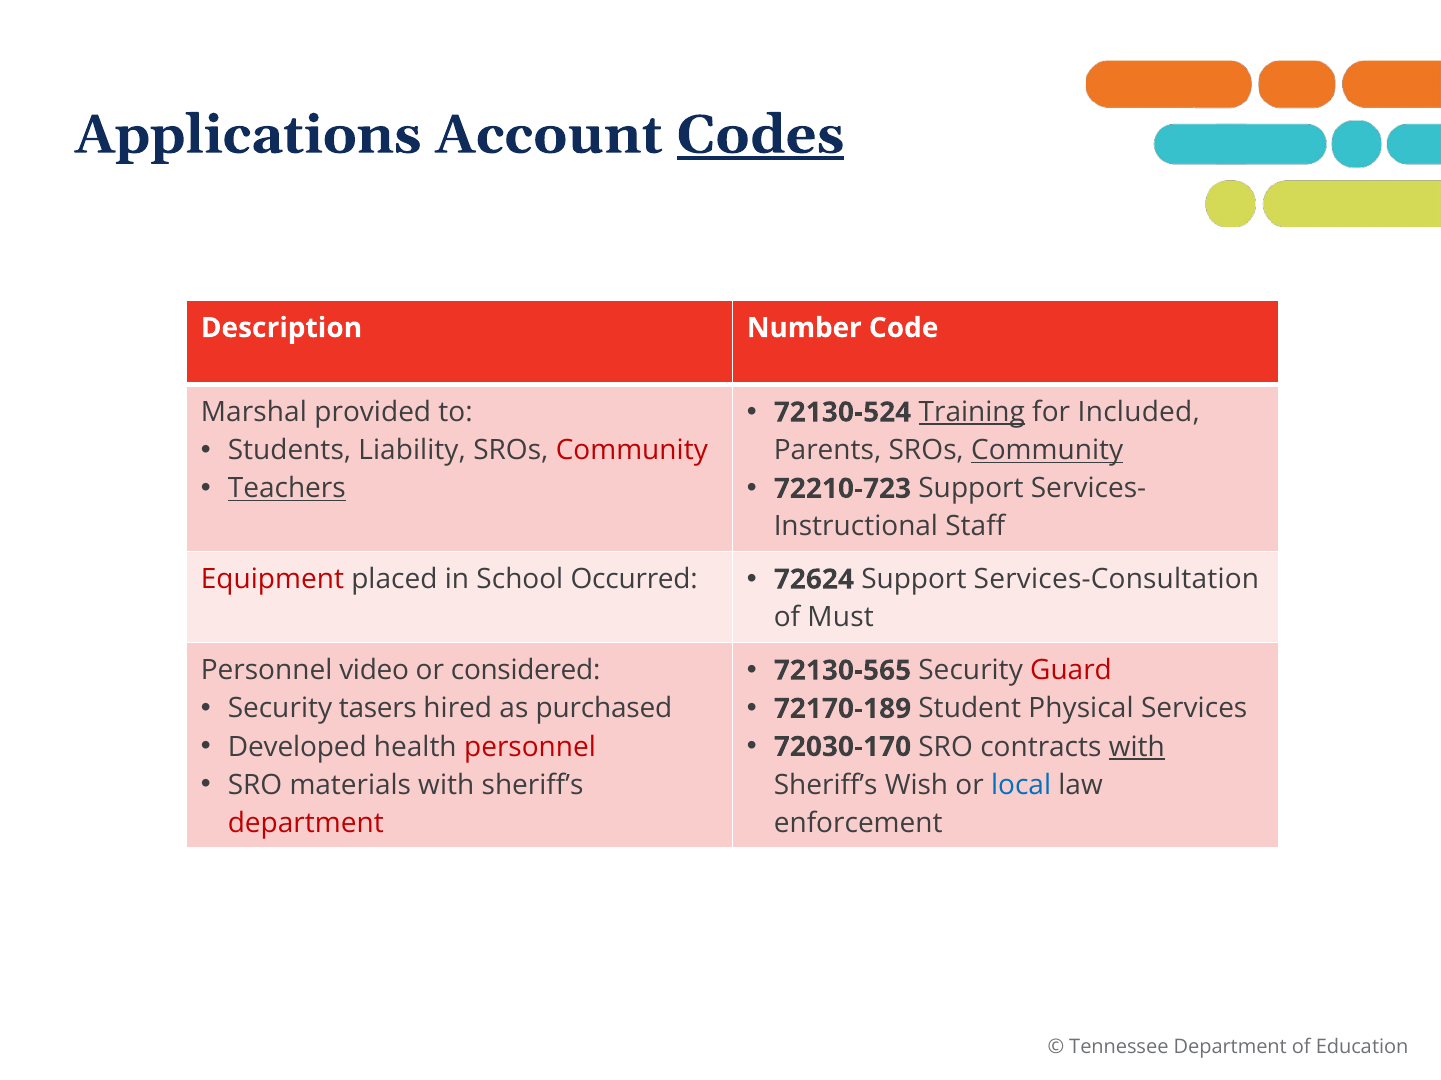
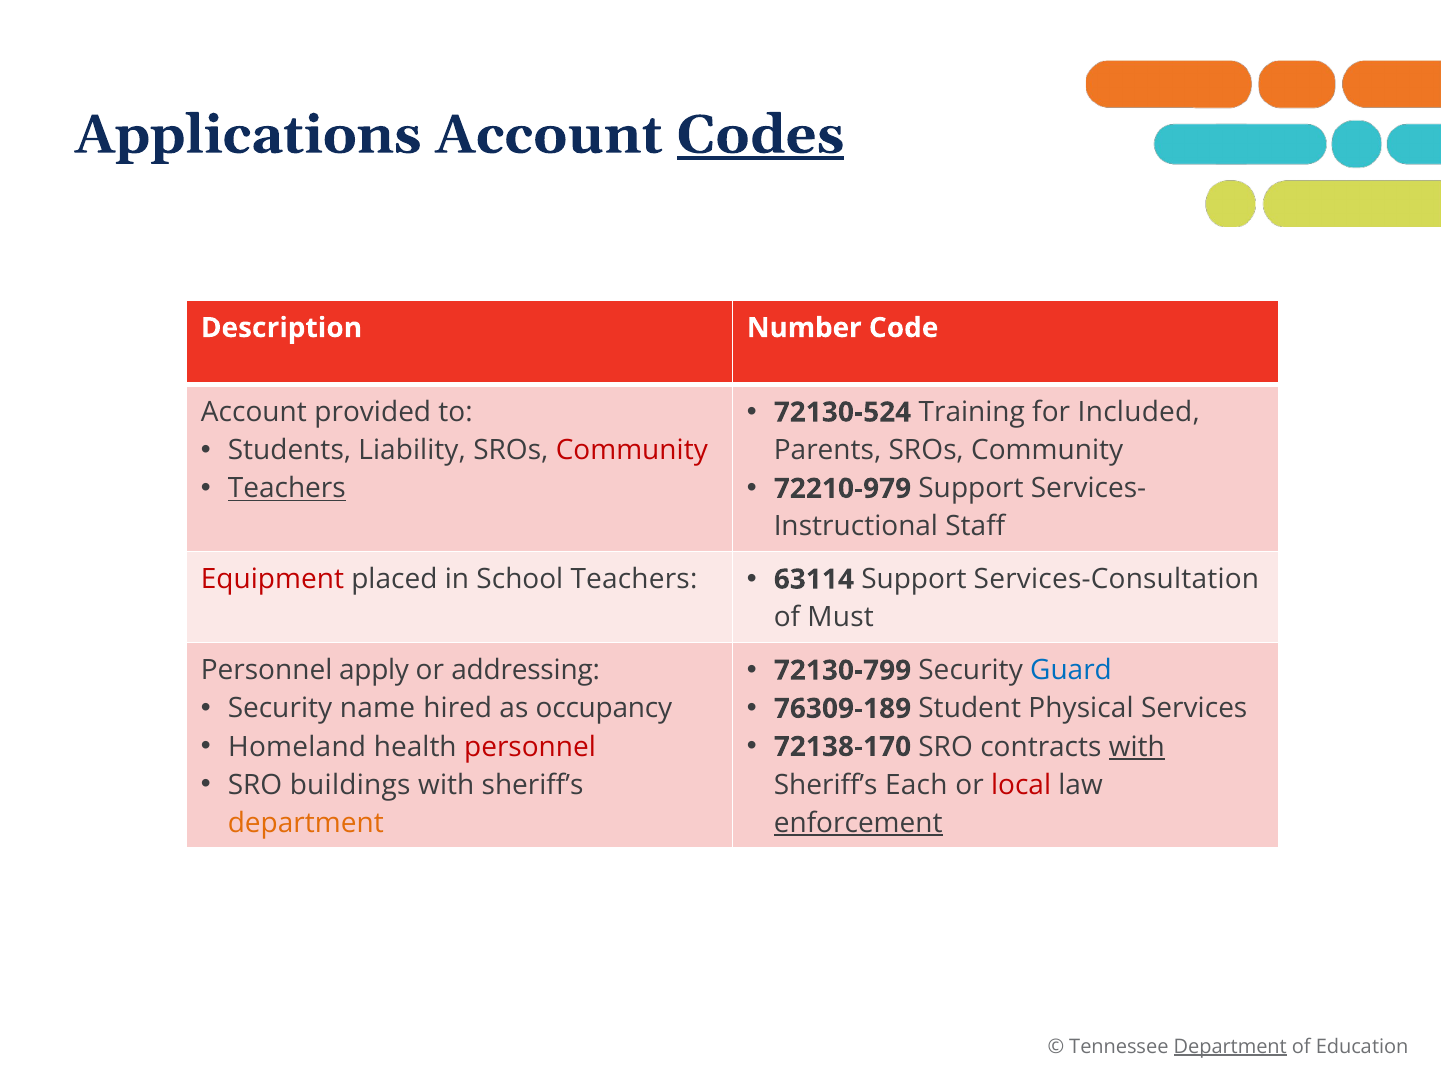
Training underline: present -> none
Marshal at (254, 413): Marshal -> Account
Community at (1047, 451) underline: present -> none
72210-723: 72210-723 -> 72210-979
School Occurred: Occurred -> Teachers
72624: 72624 -> 63114
72130-565: 72130-565 -> 72130-799
Guard colour: red -> blue
video: video -> apply
considered: considered -> addressing
tasers: tasers -> name
purchased: purchased -> occupancy
72170-189: 72170-189 -> 76309-189
Developed: Developed -> Homeland
72030-170: 72030-170 -> 72138-170
materials: materials -> buildings
Wish: Wish -> Each
local colour: blue -> red
department at (306, 824) colour: red -> orange
enforcement underline: none -> present
Department at (1230, 1047) underline: none -> present
